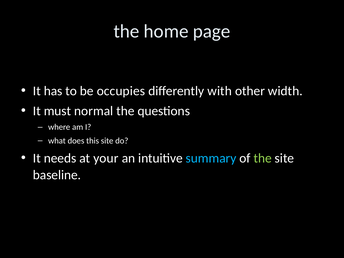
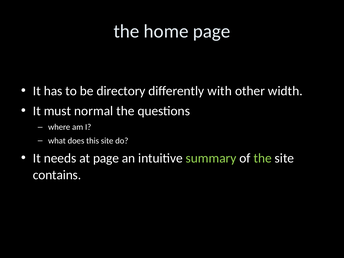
occupies: occupies -> directory
at your: your -> page
summary colour: light blue -> light green
baseline: baseline -> contains
